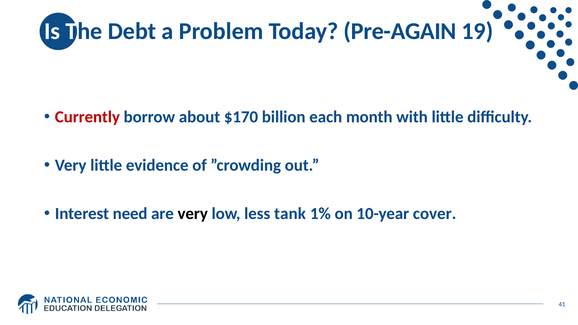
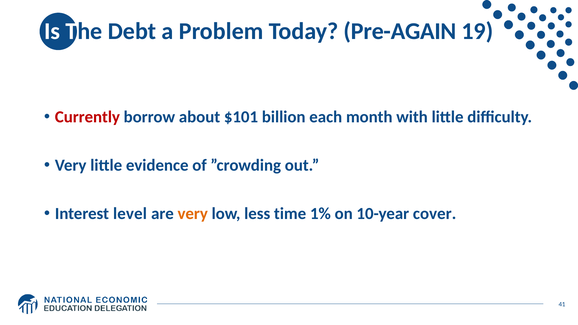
$170: $170 -> $101
need: need -> level
very at (193, 214) colour: black -> orange
tank: tank -> time
